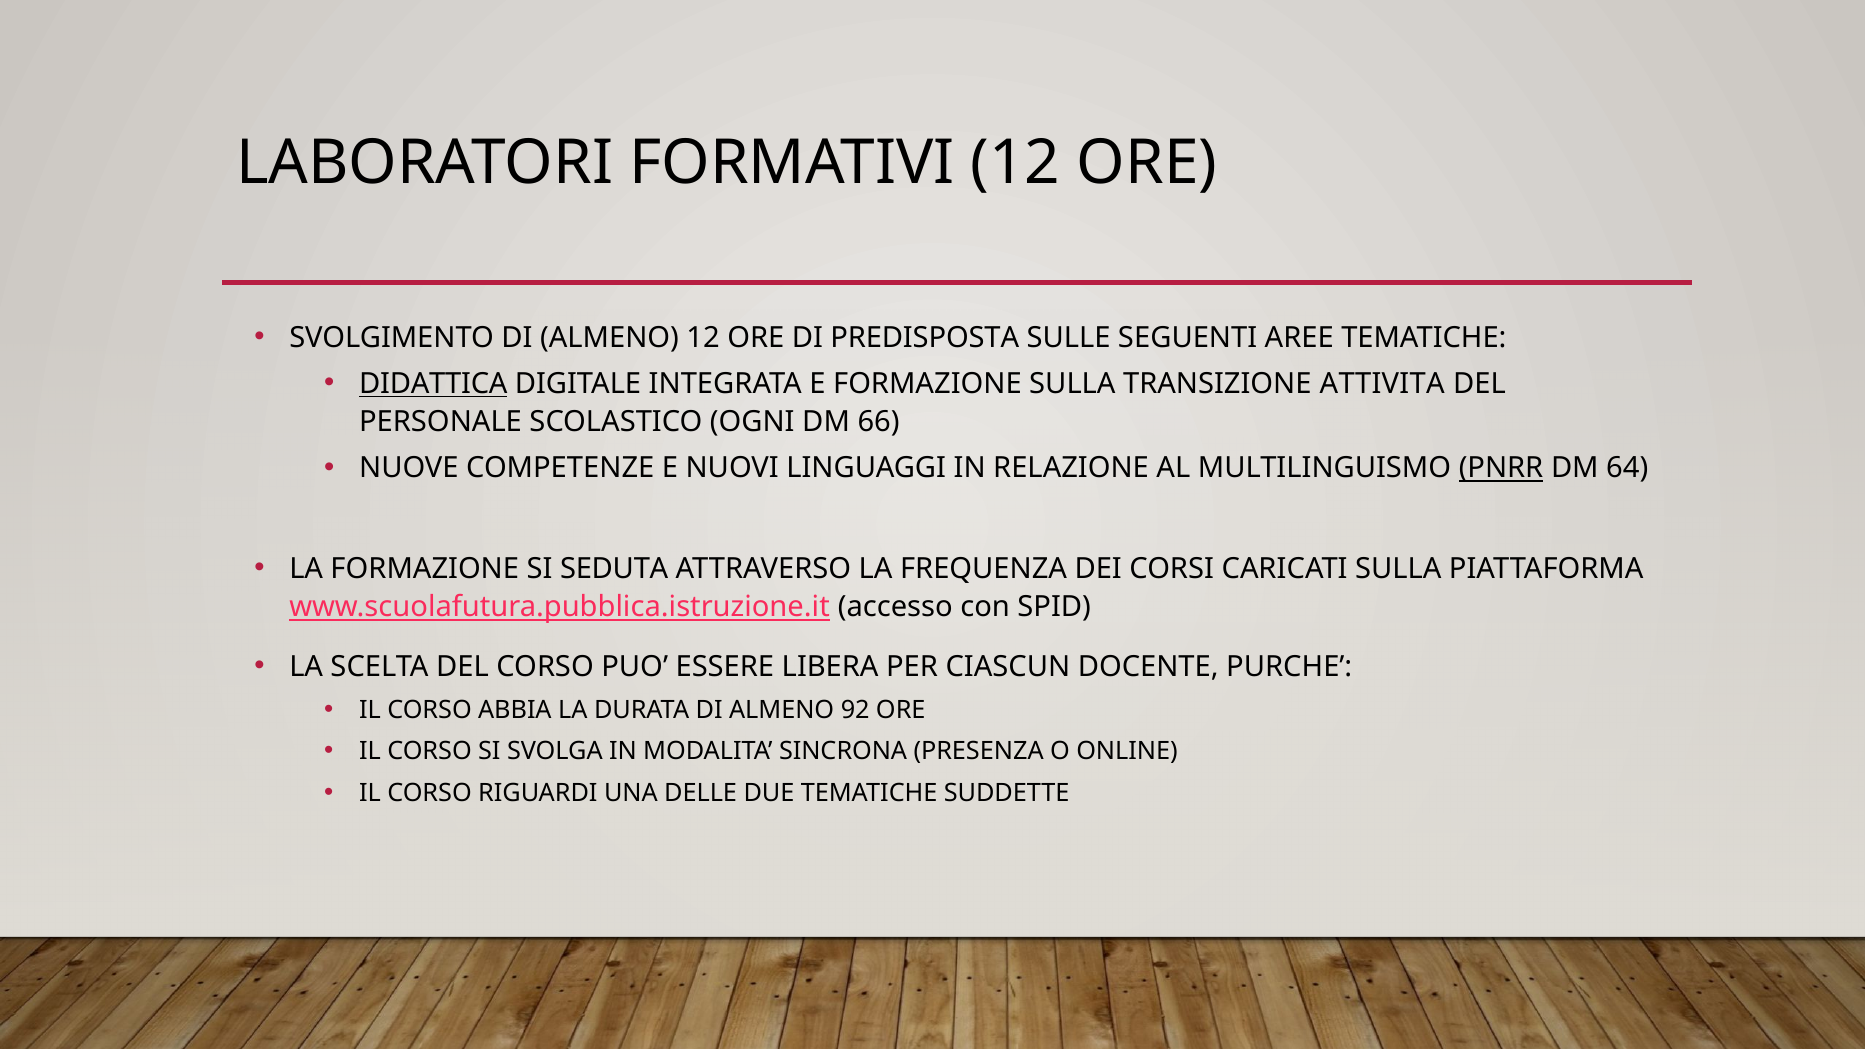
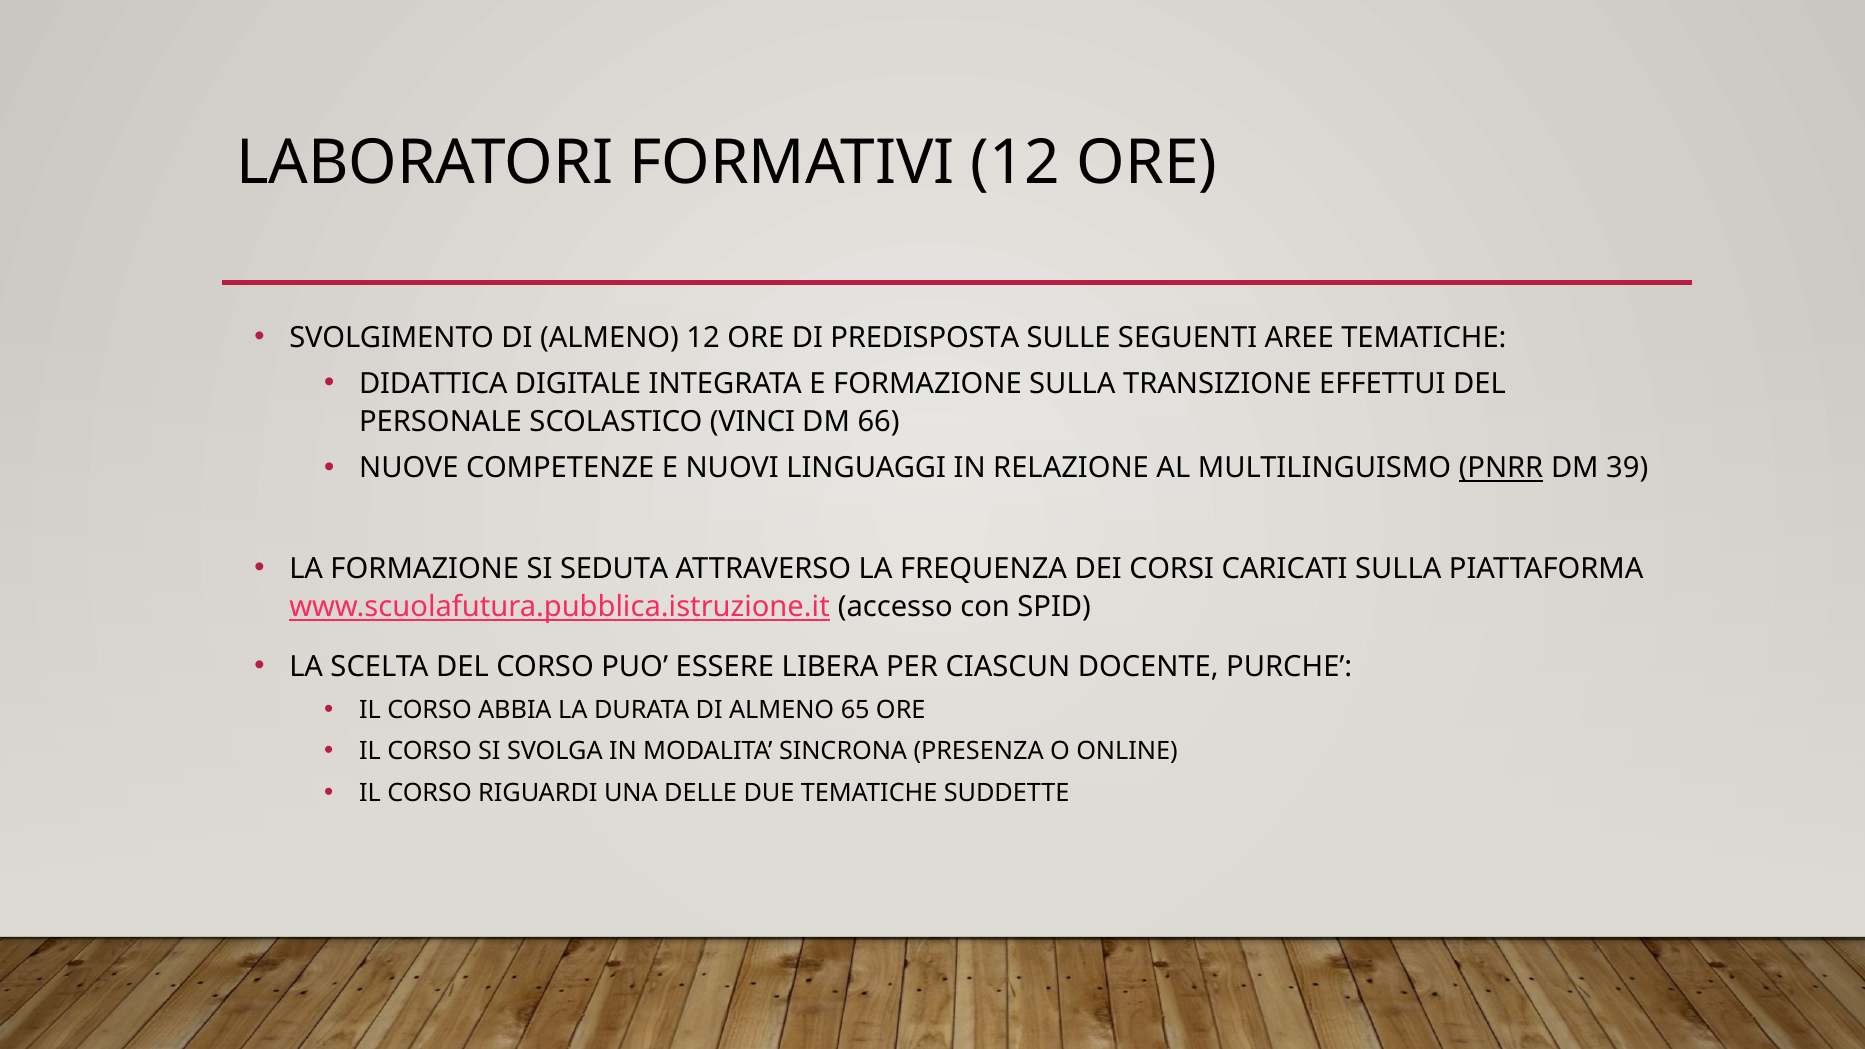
DIDATTICA underline: present -> none
ATTIVITA: ATTIVITA -> EFFETTUI
OGNI: OGNI -> VINCI
64: 64 -> 39
92: 92 -> 65
